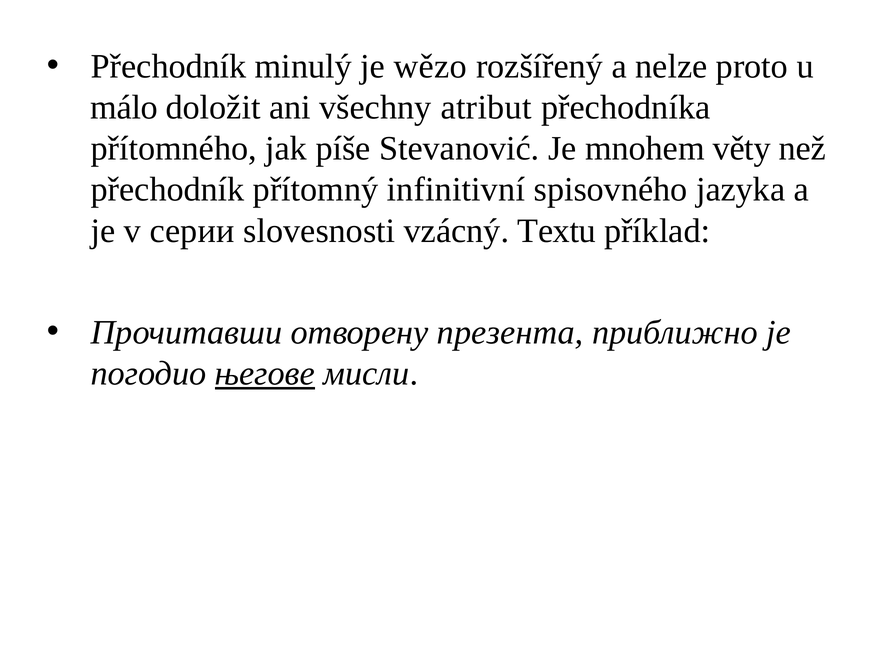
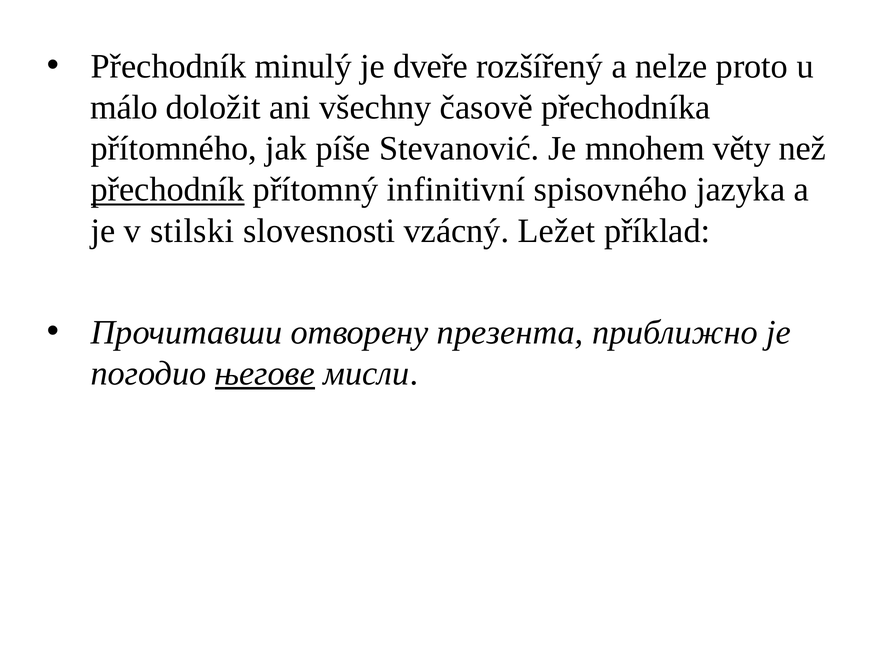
wězo: wězo -> dveře
atribut: atribut -> časově
přechodník at (168, 190) underline: none -> present
серии: серии -> stilski
Textu: Textu -> Ležet
